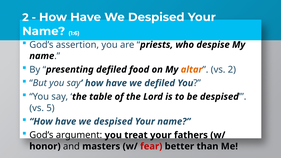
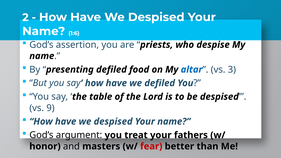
altar colour: orange -> blue
vs 2: 2 -> 3
5: 5 -> 9
